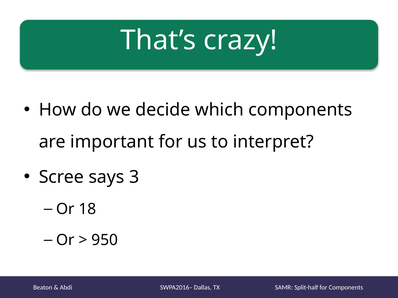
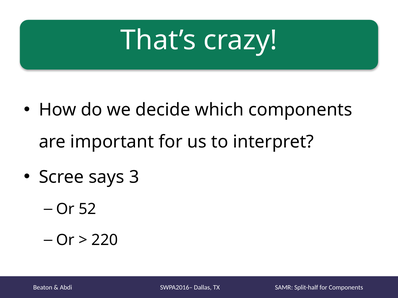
18: 18 -> 52
950: 950 -> 220
